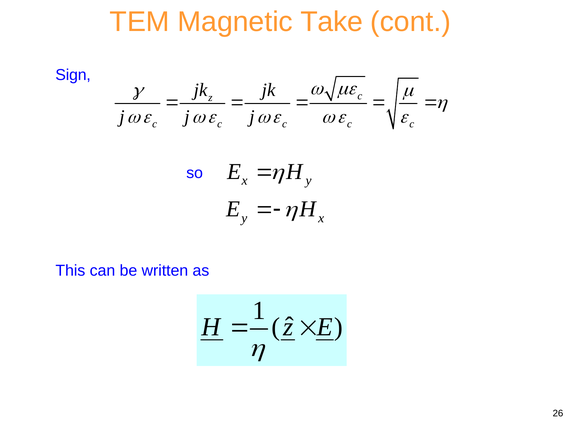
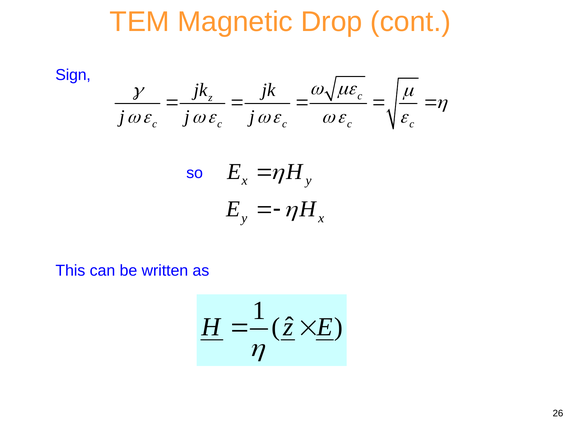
Take: Take -> Drop
